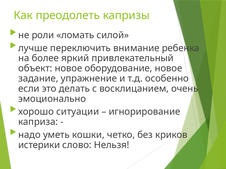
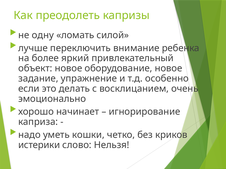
роли: роли -> одну
ситуации: ситуации -> начинает
